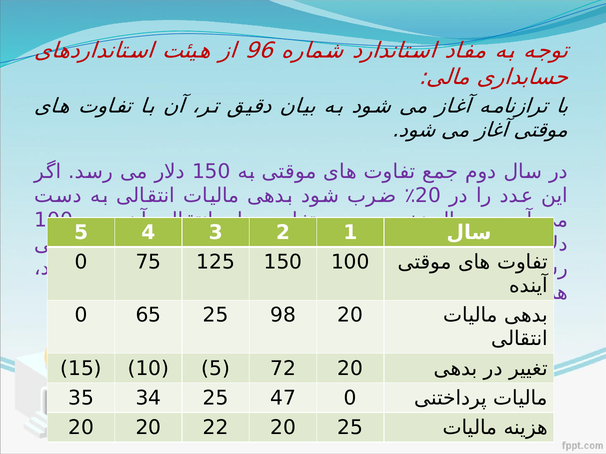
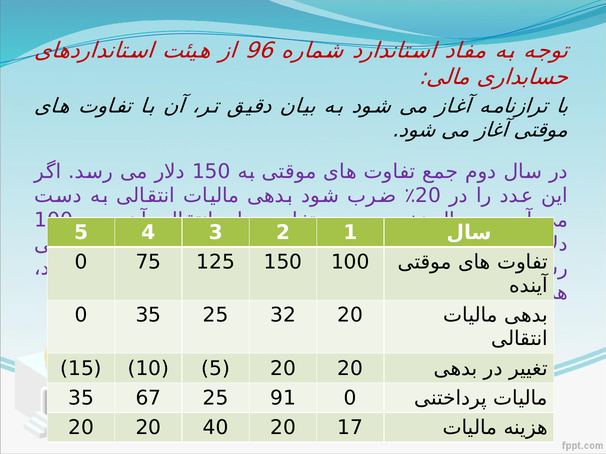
0 65: 65 -> 35
98: 98 -> 32
72 at (283, 369): 72 -> 20
34: 34 -> 67
47: 47 -> 91
22: 22 -> 40
20 25: 25 -> 17
